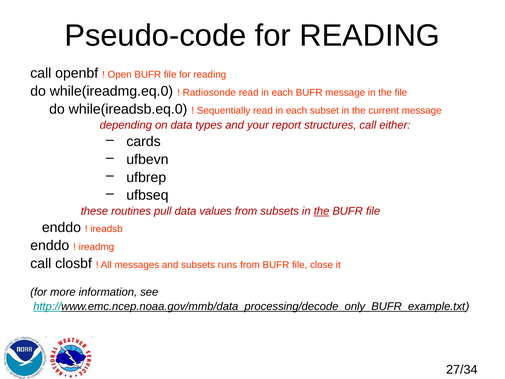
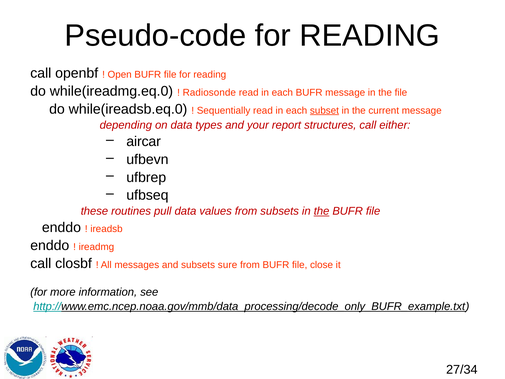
subset underline: none -> present
cards: cards -> aircar
runs: runs -> sure
